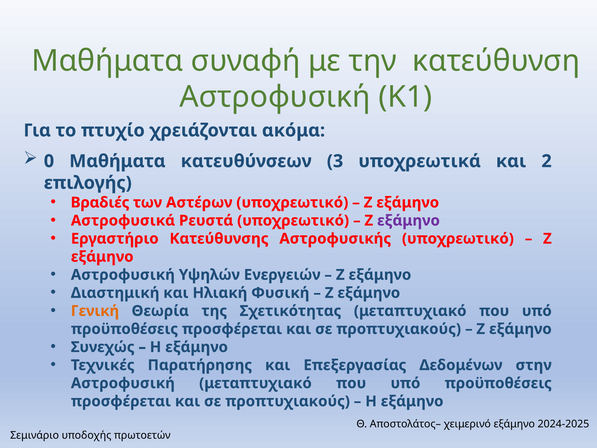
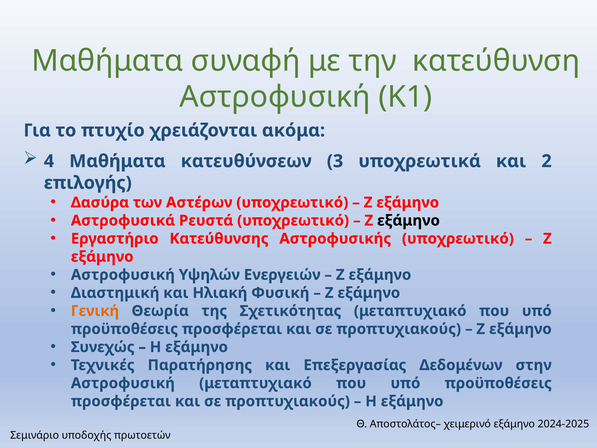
0: 0 -> 4
Βραδιές: Βραδιές -> Δασύρα
εξάμηνο at (409, 220) colour: purple -> black
